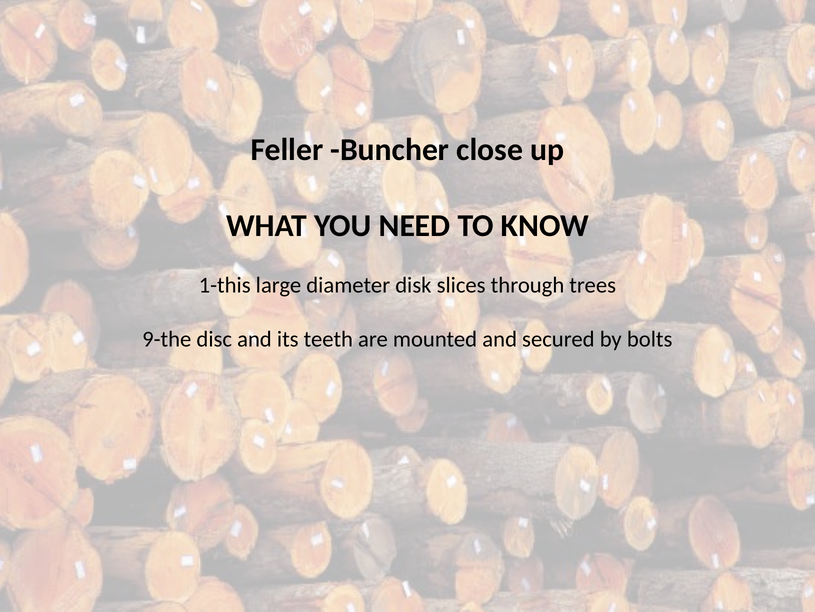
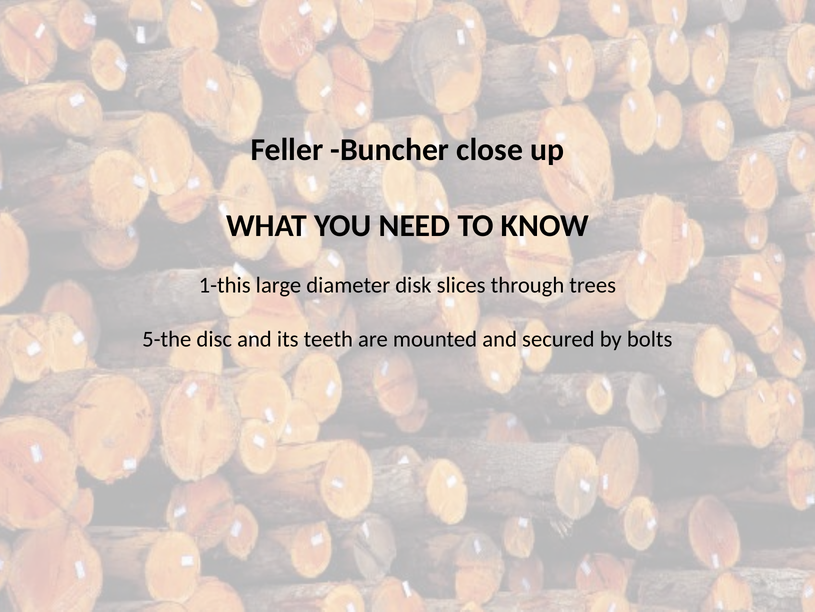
9-the: 9-the -> 5-the
